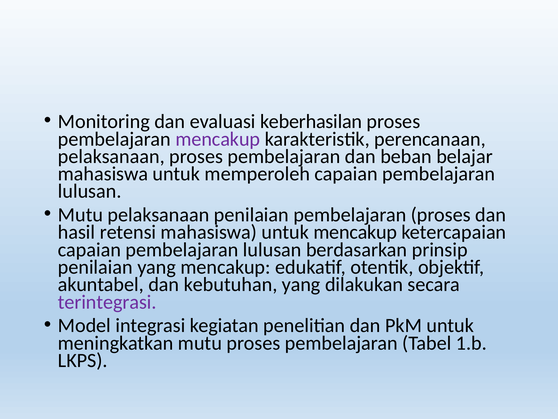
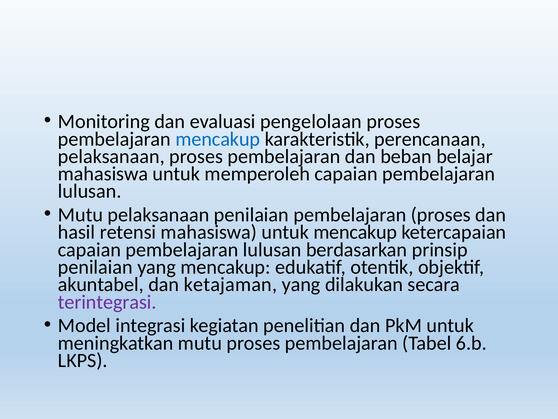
keberhasilan: keberhasilan -> pengelolaan
mencakup at (218, 139) colour: purple -> blue
kebutuhan: kebutuhan -> ketajaman
1.b: 1.b -> 6.b
